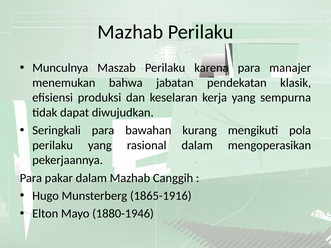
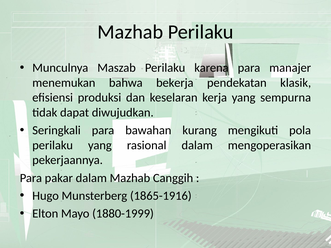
jabatan: jabatan -> bekerja
1880-1946: 1880-1946 -> 1880-1999
